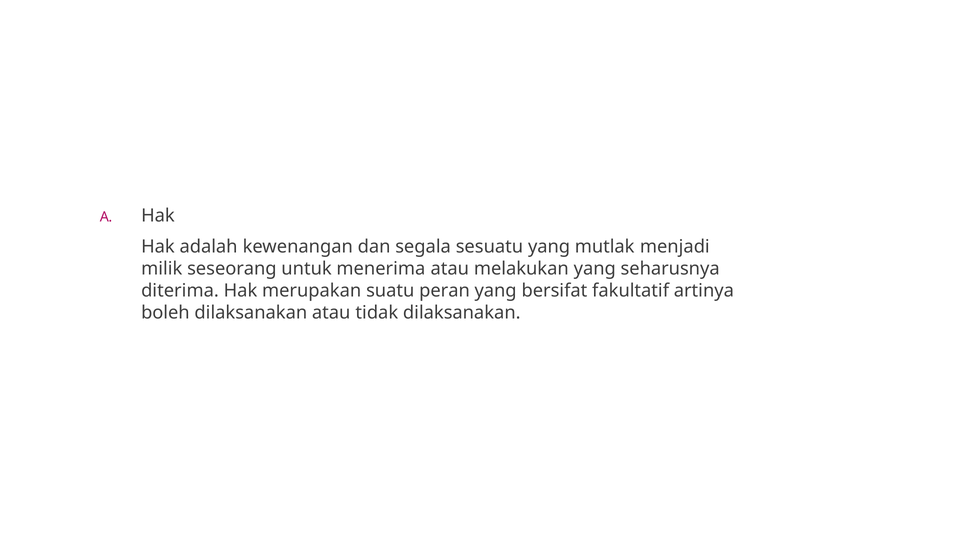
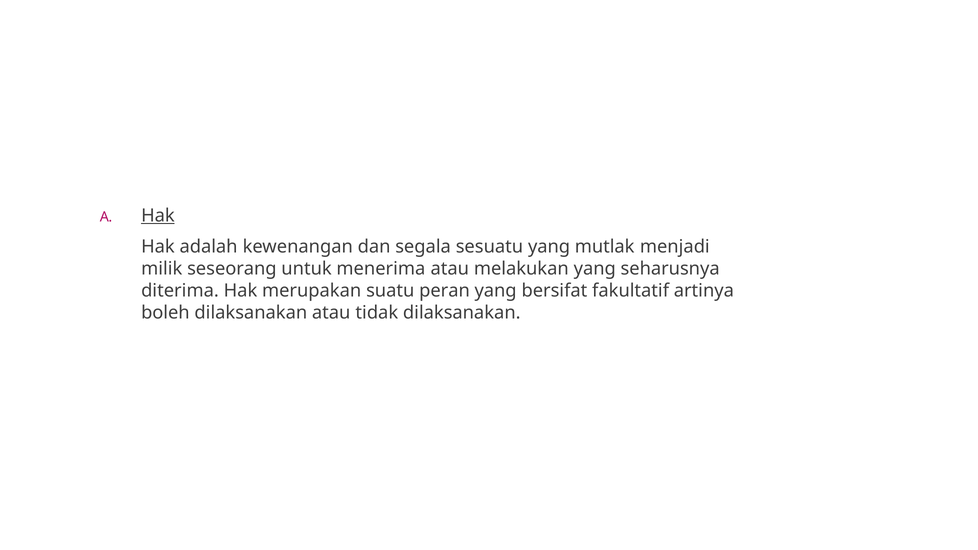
Hak at (158, 216) underline: none -> present
